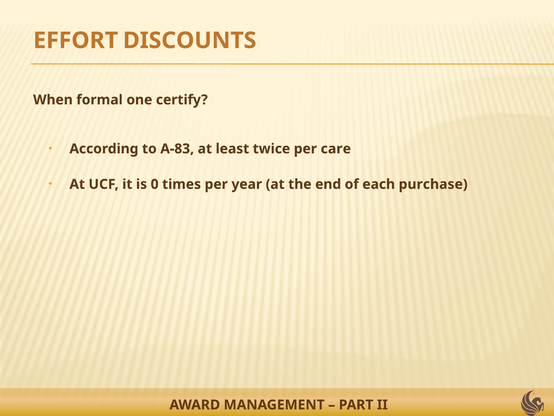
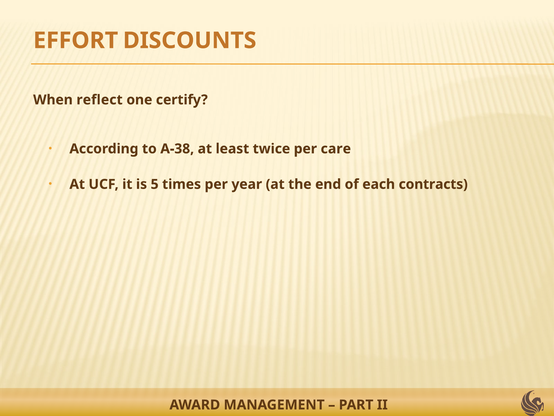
formal: formal -> reflect
A-83: A-83 -> A-38
0: 0 -> 5
purchase: purchase -> contracts
